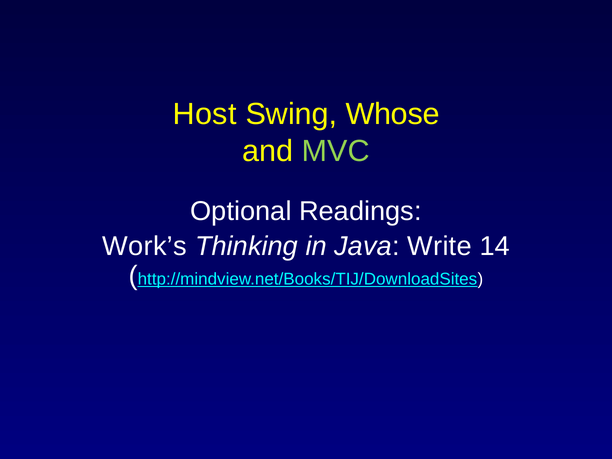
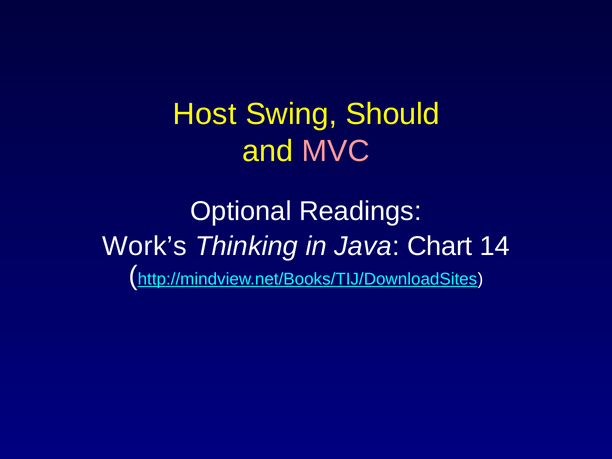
Whose: Whose -> Should
MVC colour: light green -> pink
Write: Write -> Chart
